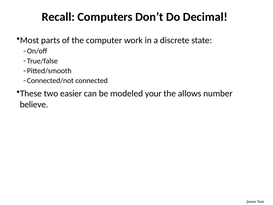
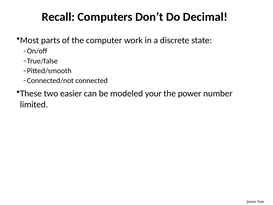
allows: allows -> power
believe: believe -> limited
